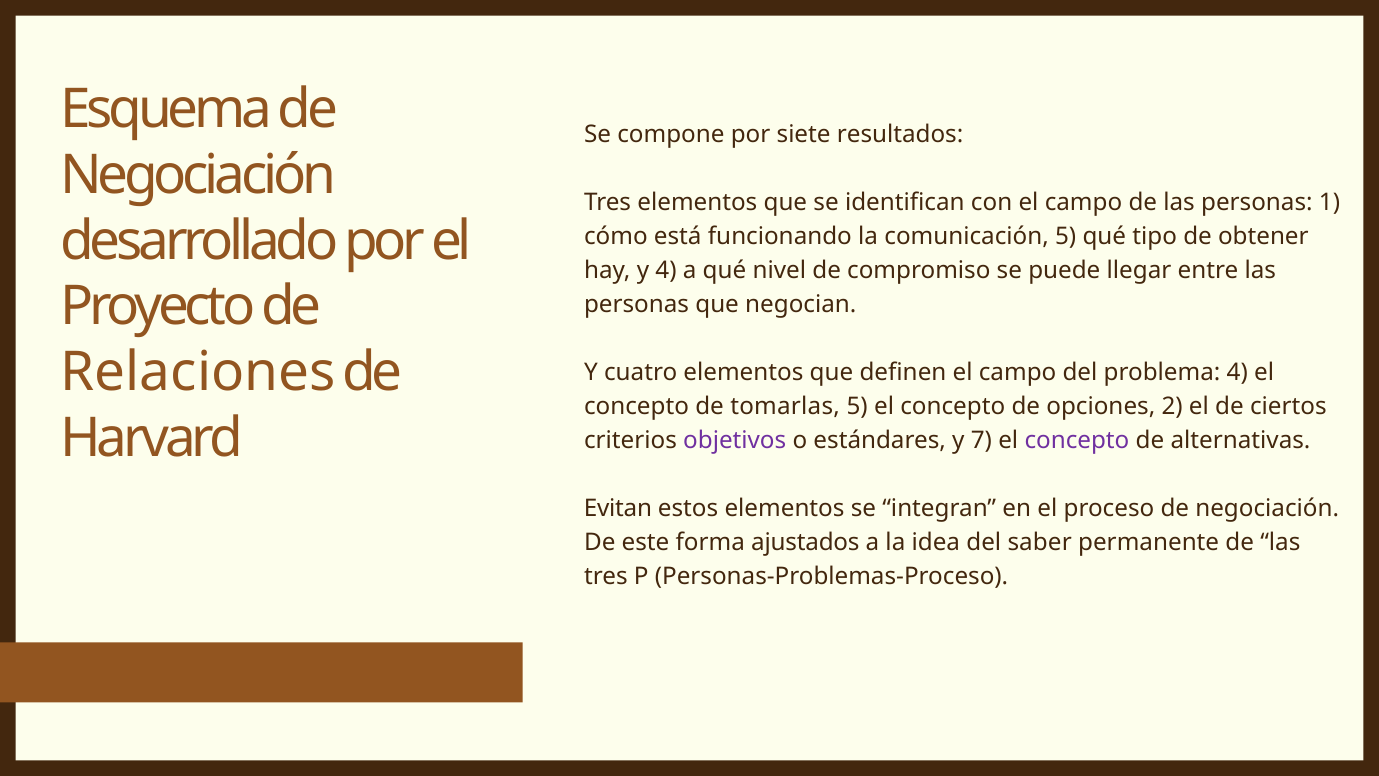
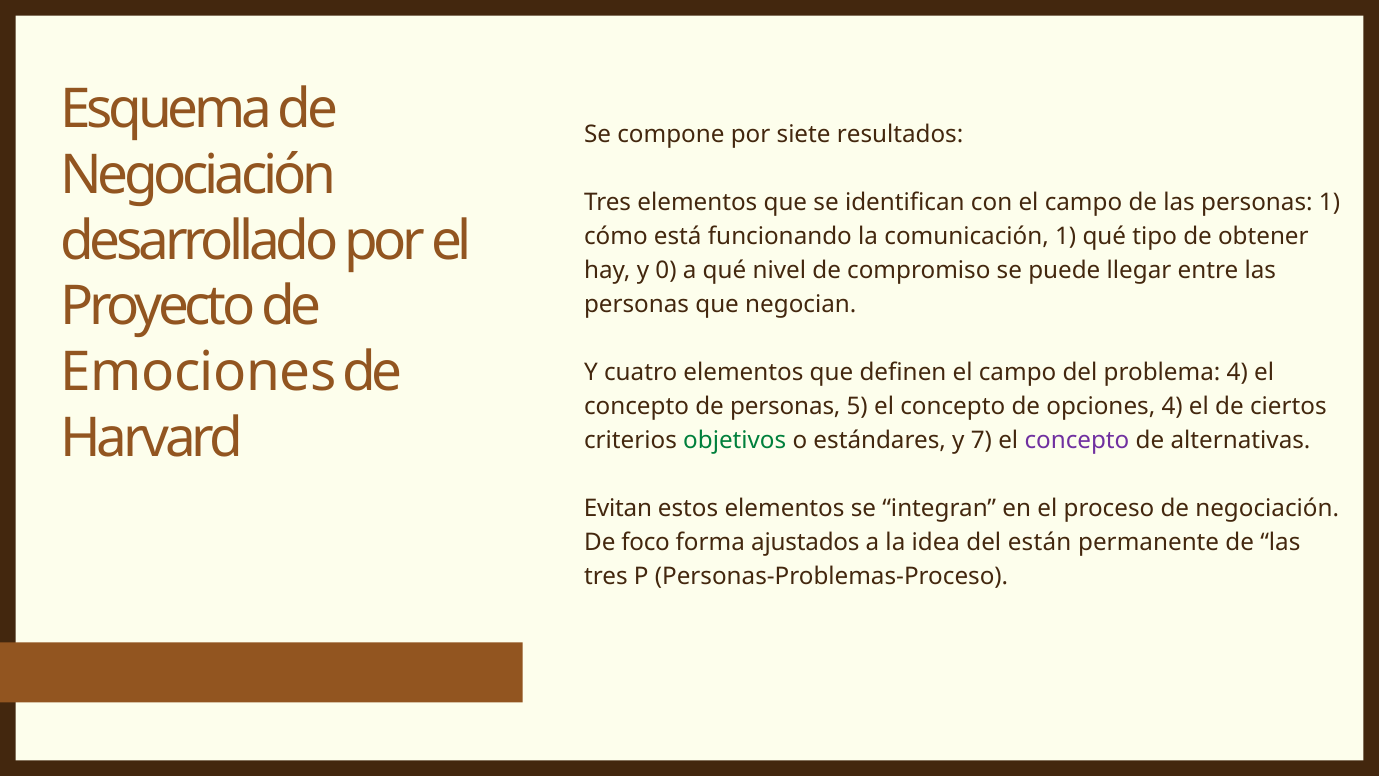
comunicación 5: 5 -> 1
y 4: 4 -> 0
Relaciones: Relaciones -> Emociones
de tomarlas: tomarlas -> personas
opciones 2: 2 -> 4
objetivos colour: purple -> green
este: este -> foco
saber: saber -> están
